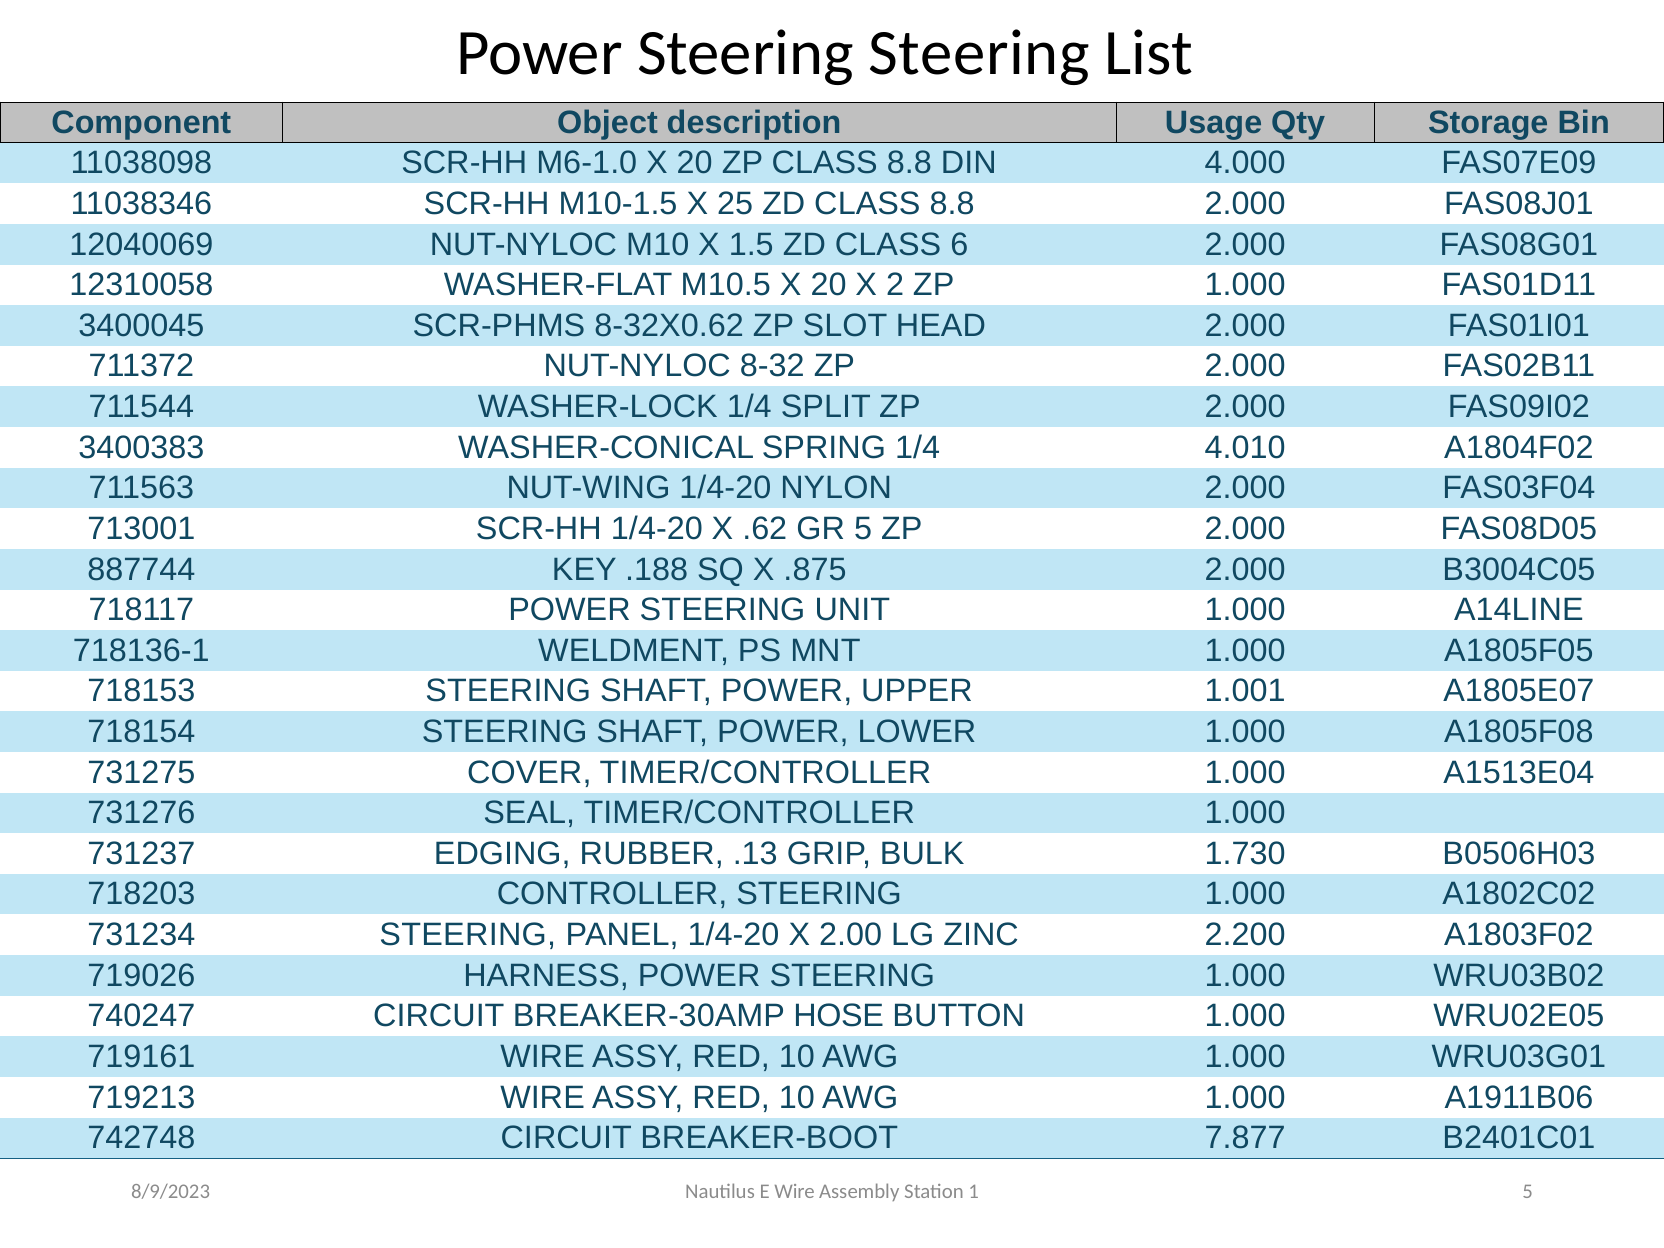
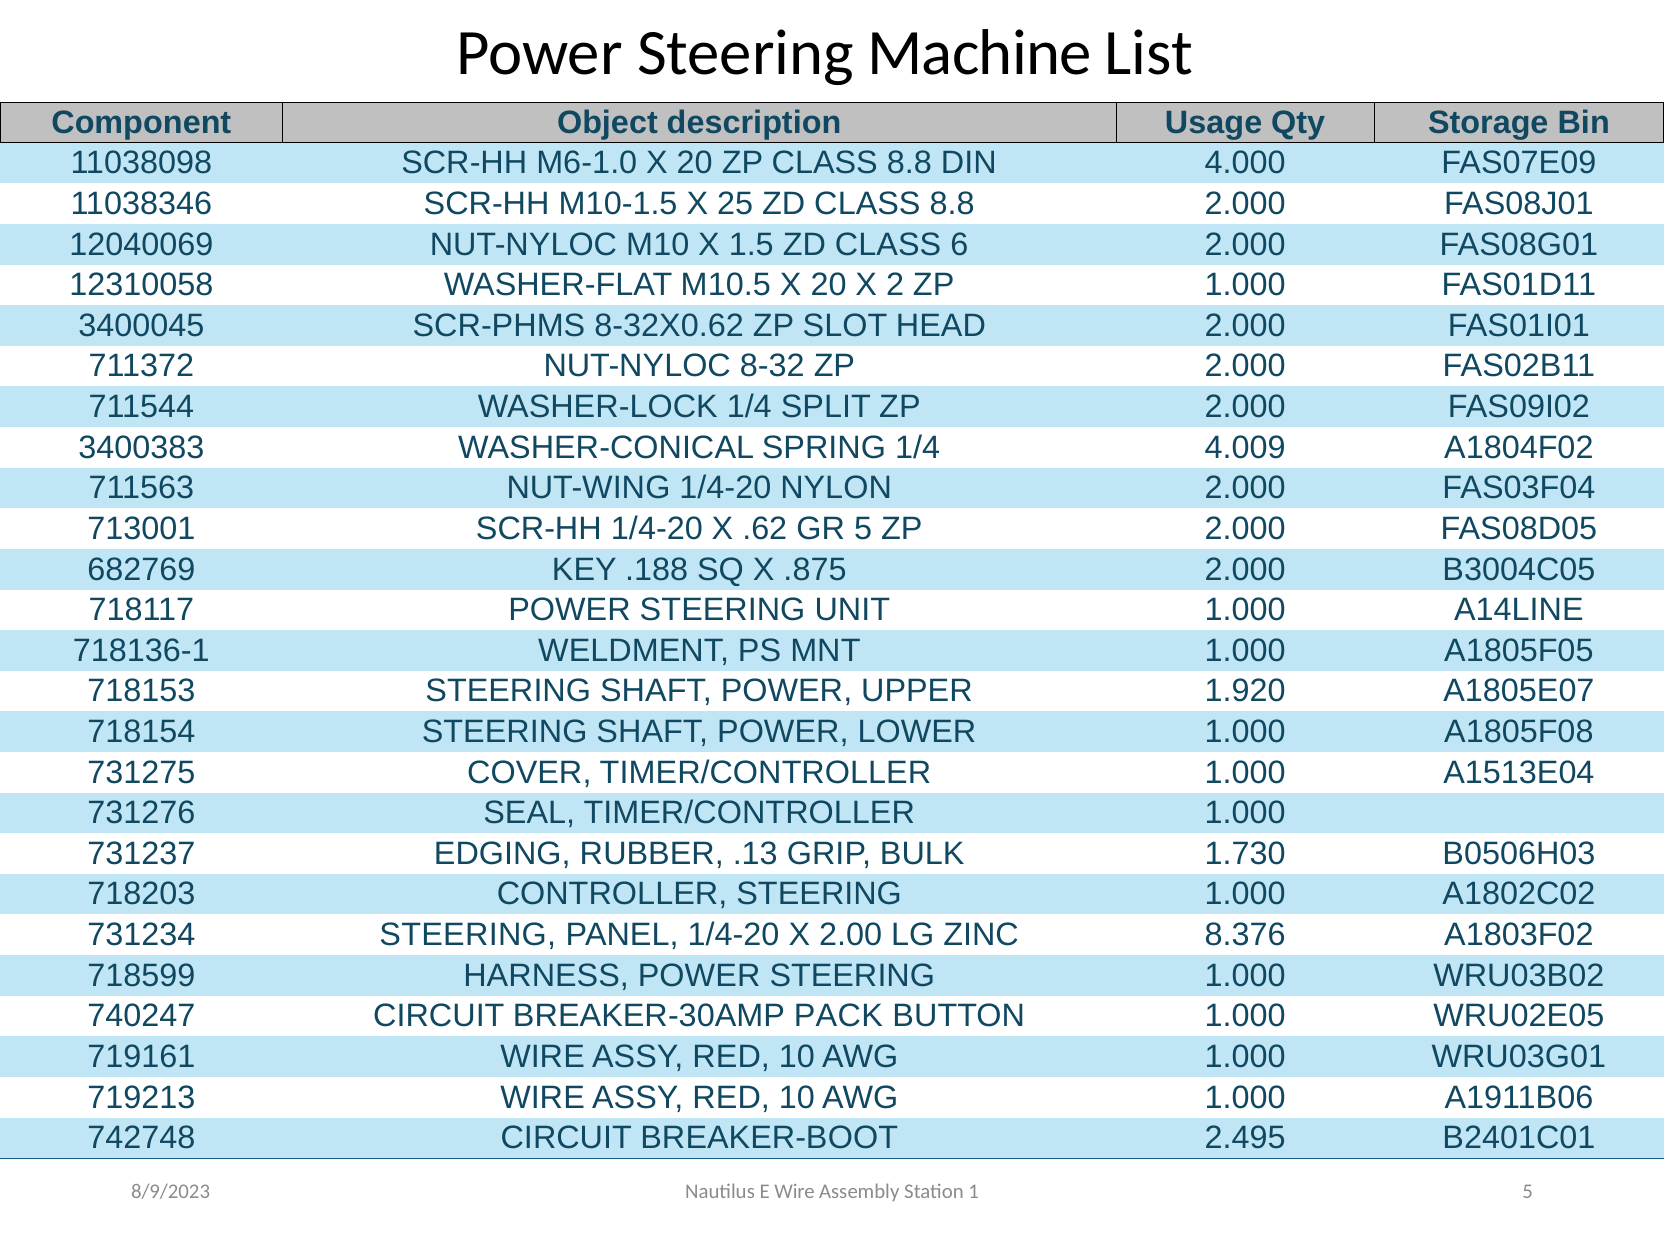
Steering Steering: Steering -> Machine
4.010: 4.010 -> 4.009
887744: 887744 -> 682769
1.001: 1.001 -> 1.920
2.200: 2.200 -> 8.376
719026: 719026 -> 718599
HOSE: HOSE -> PACK
7.877: 7.877 -> 2.495
